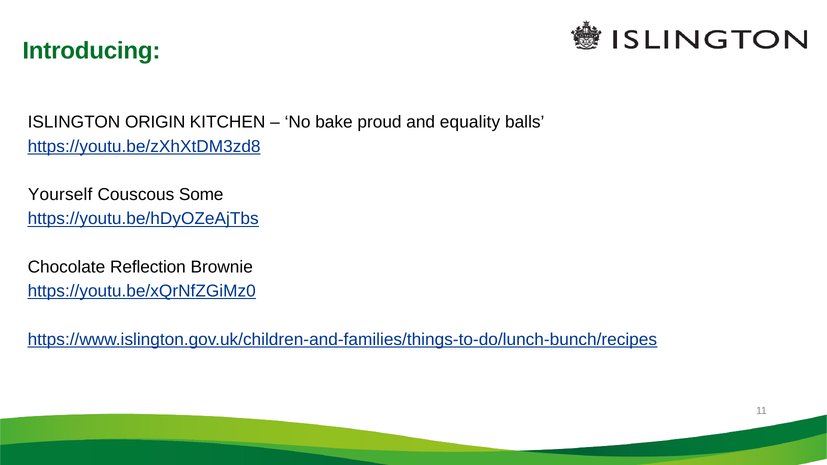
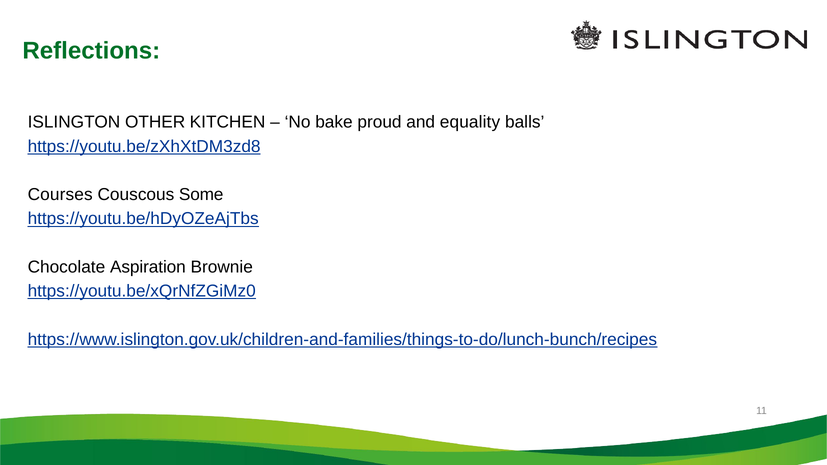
Introducing: Introducing -> Reflections
ORIGIN: ORIGIN -> OTHER
Yourself: Yourself -> Courses
Reflection: Reflection -> Aspiration
